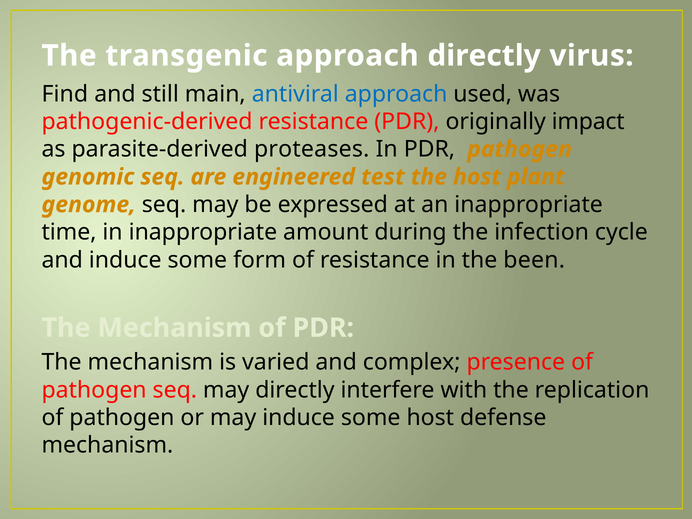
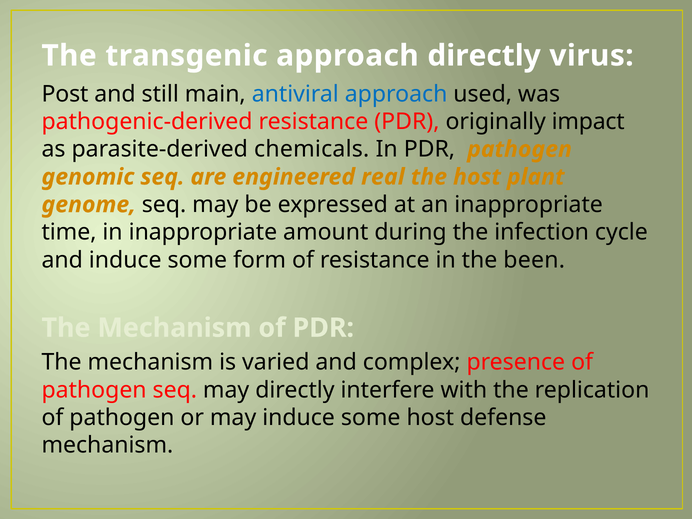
Find: Find -> Post
proteases: proteases -> chemicals
test: test -> real
